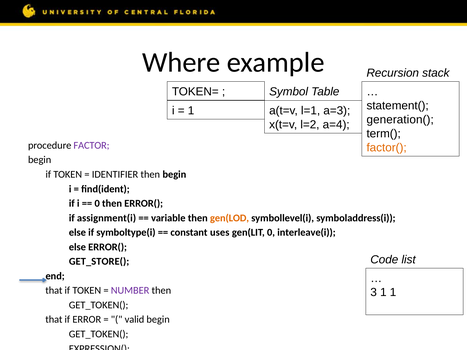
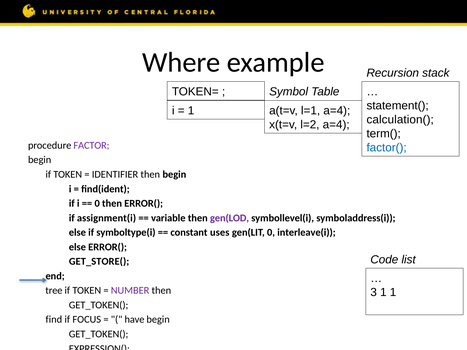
l=1 a=3: a=3 -> a=4
generation(: generation( -> calculation(
factor( colour: orange -> blue
gen(LOD colour: orange -> purple
that at (54, 291): that -> tree
that at (54, 320): that -> find
if ERROR: ERROR -> FOCUS
valid: valid -> have
